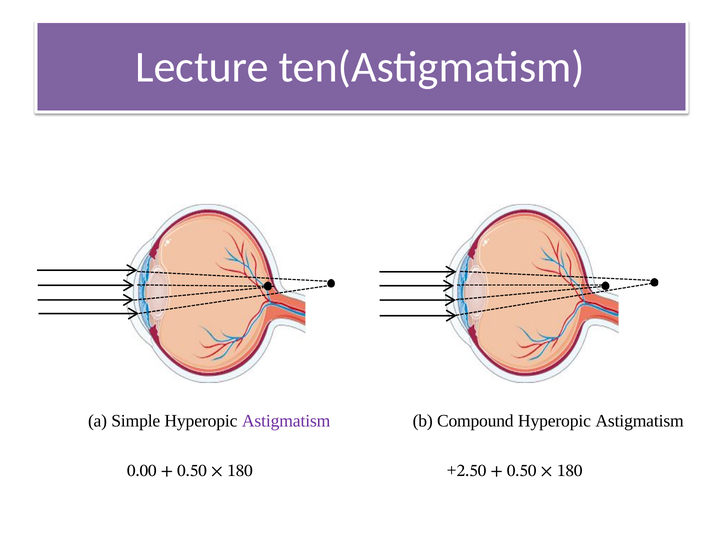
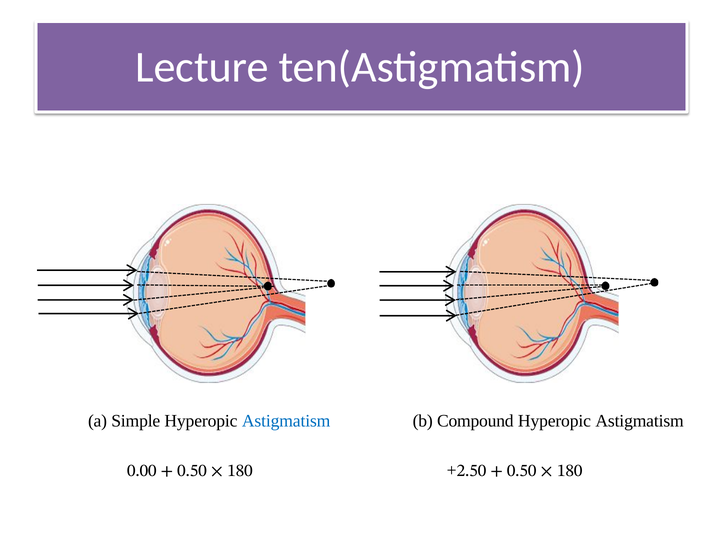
Astigmatism at (286, 421) colour: purple -> blue
